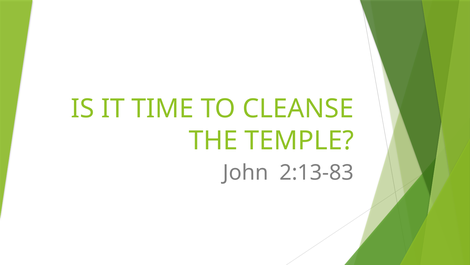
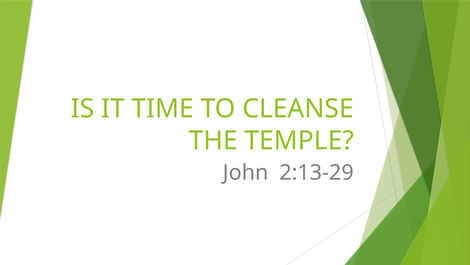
2:13-83: 2:13-83 -> 2:13-29
